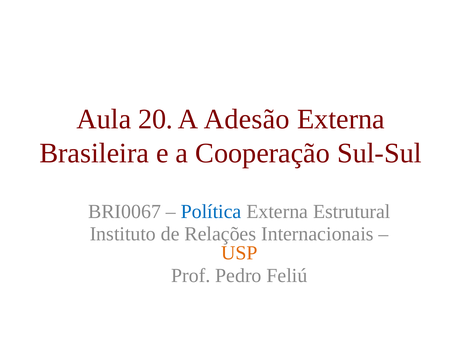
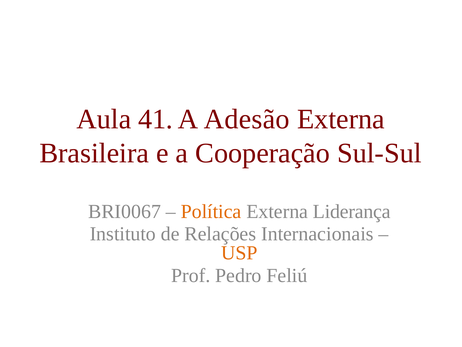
20: 20 -> 41
Política colour: blue -> orange
Estrutural: Estrutural -> Liderança
